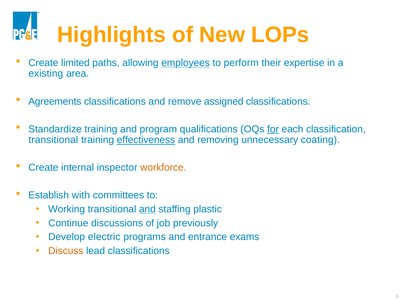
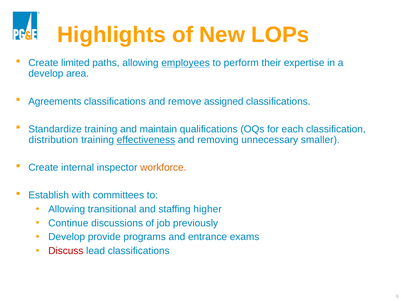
existing at (46, 74): existing -> develop
program: program -> maintain
for underline: present -> none
transitional at (53, 140): transitional -> distribution
coating: coating -> smaller
Working at (67, 209): Working -> Allowing
and at (147, 209) underline: present -> none
plastic: plastic -> higher
electric: electric -> provide
Discuss colour: orange -> red
